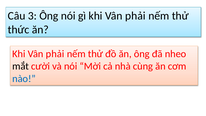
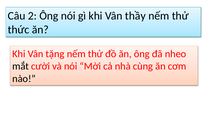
3: 3 -> 2
gì khi Vân phải: phải -> thầy
phải at (55, 54): phải -> tặng
nào colour: blue -> black
